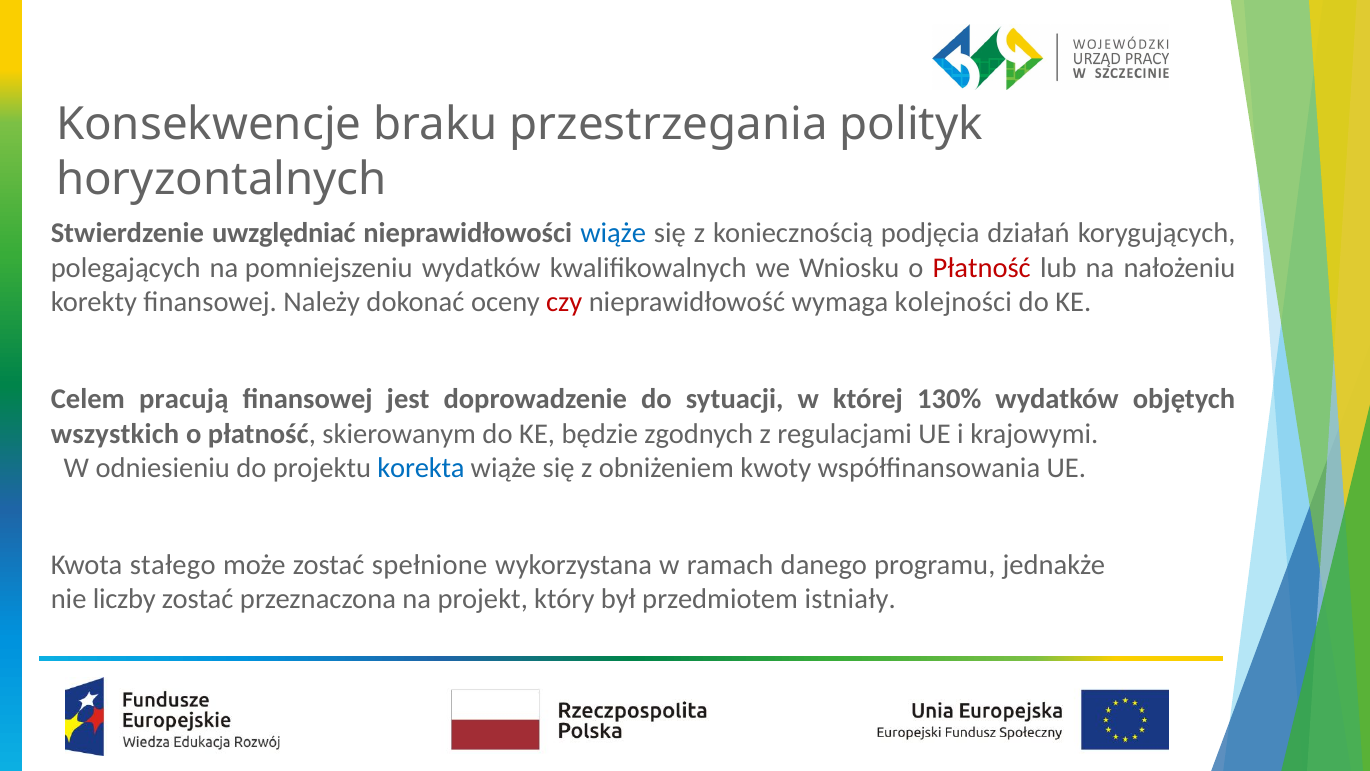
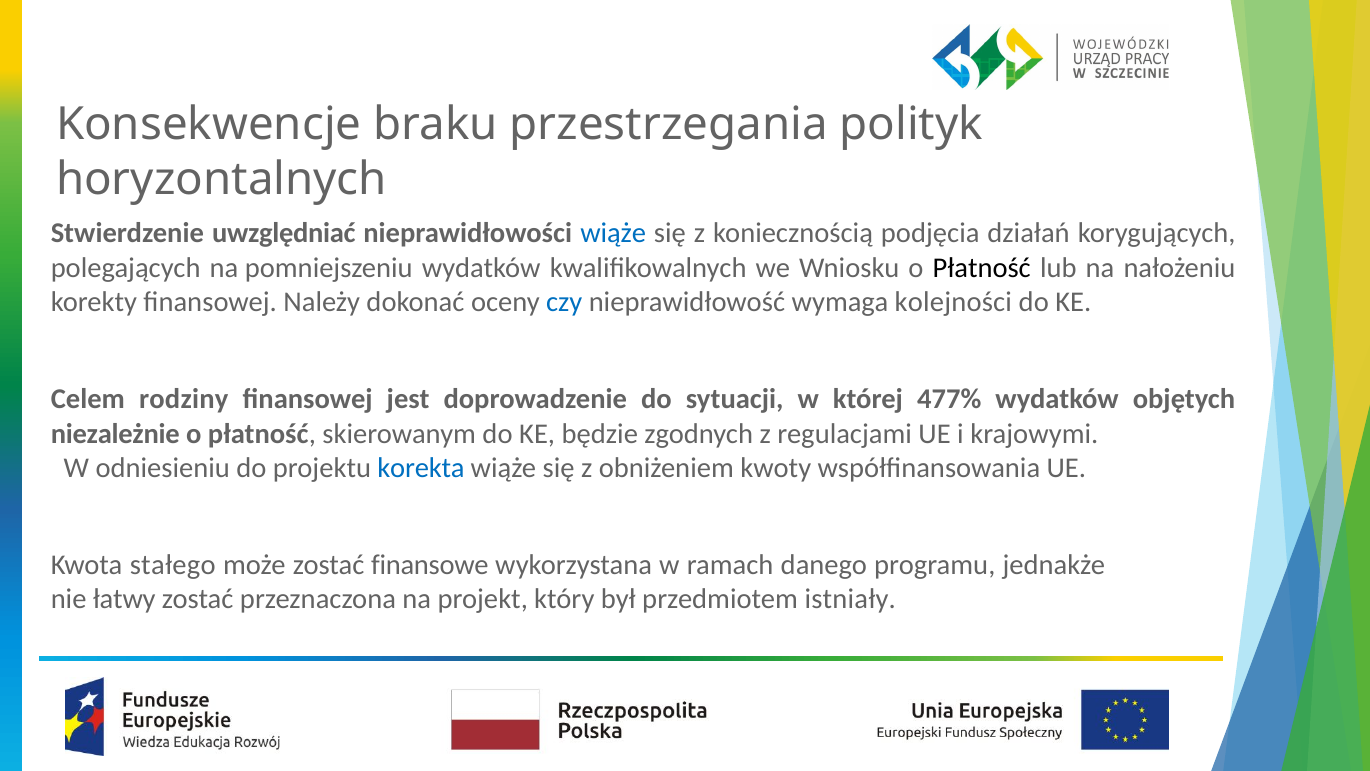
Płatność at (982, 268) colour: red -> black
czy colour: red -> blue
pracują: pracują -> rodziny
130%: 130% -> 477%
wszystkich: wszystkich -> niezależnie
spełnione: spełnione -> finansowe
liczby: liczby -> łatwy
